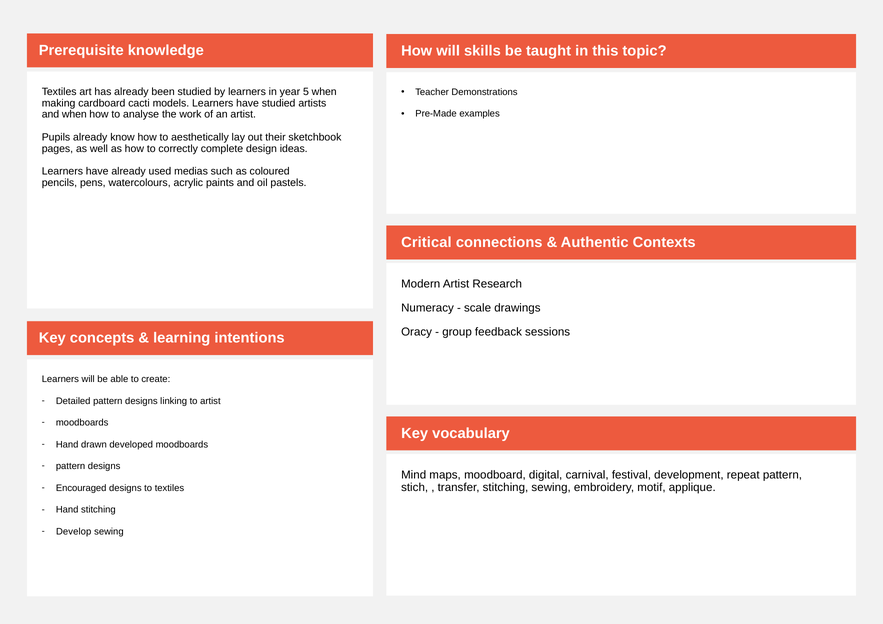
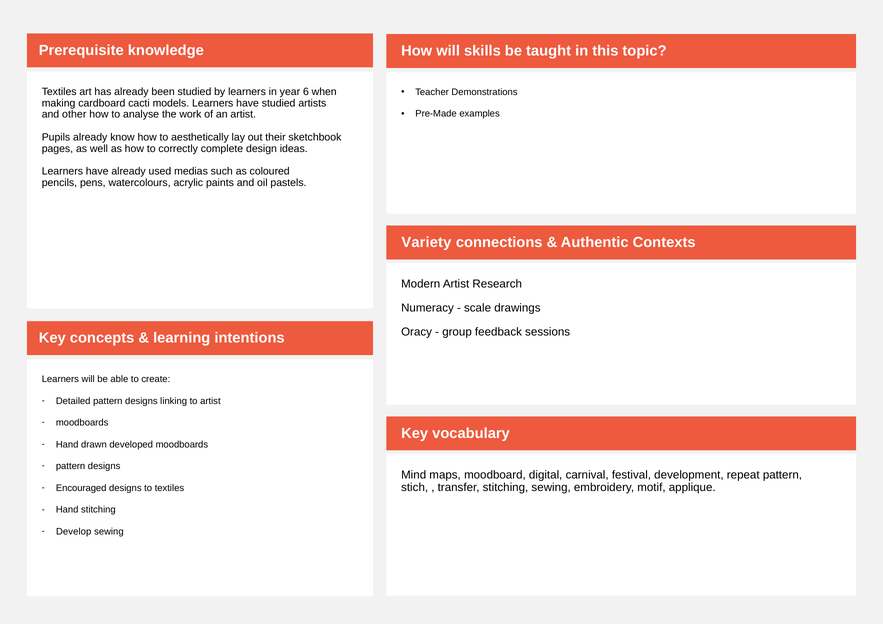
5: 5 -> 6
and when: when -> other
Critical: Critical -> Variety
